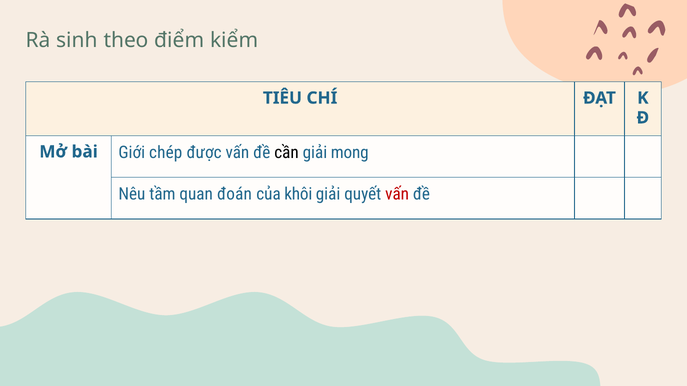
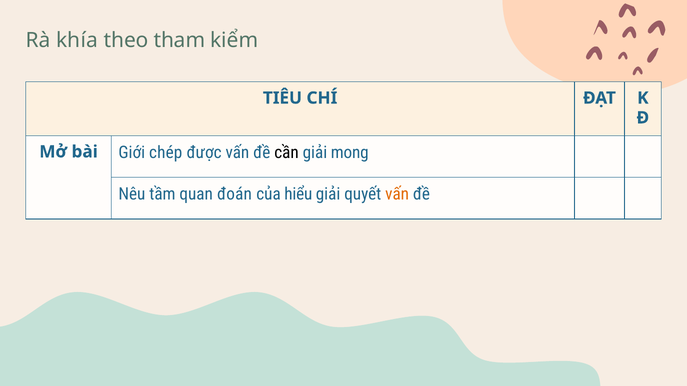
sinh: sinh -> khía
điểm: điểm -> tham
khôi: khôi -> hiểu
vấn at (397, 195) colour: red -> orange
